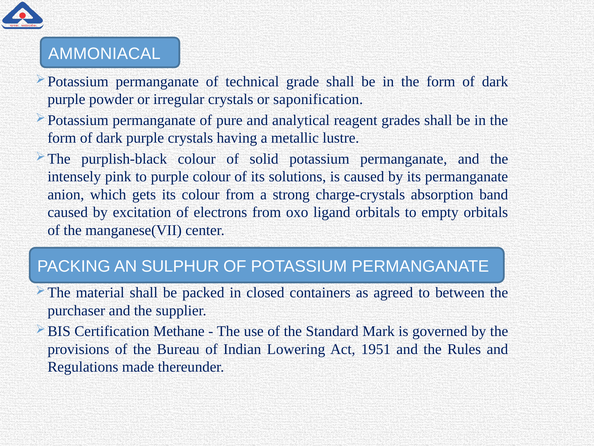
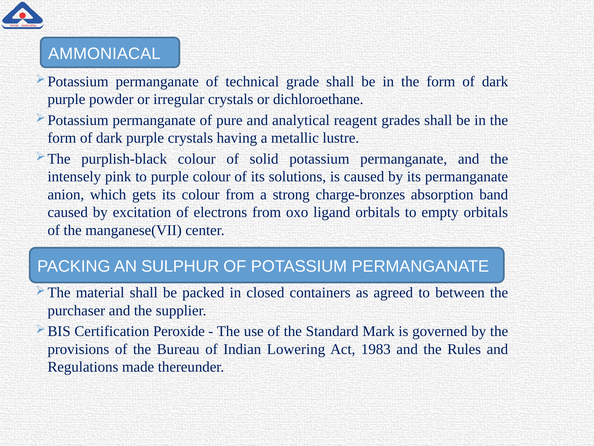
saponification: saponification -> dichloroethane
charge-crystals: charge-crystals -> charge-bronzes
Methane: Methane -> Peroxide
1951: 1951 -> 1983
